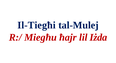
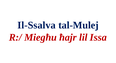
Il-Tiegħi: Il-Tiegħi -> Il-Ssalva
Iżda: Iżda -> Issa
